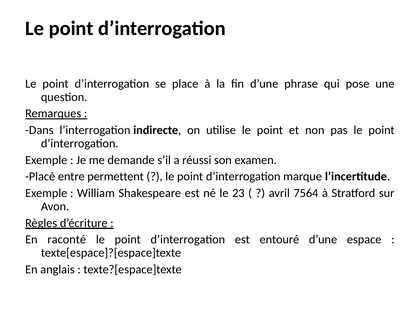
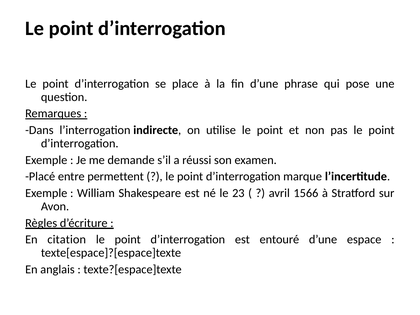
7564: 7564 -> 1566
raconté: raconté -> citation
